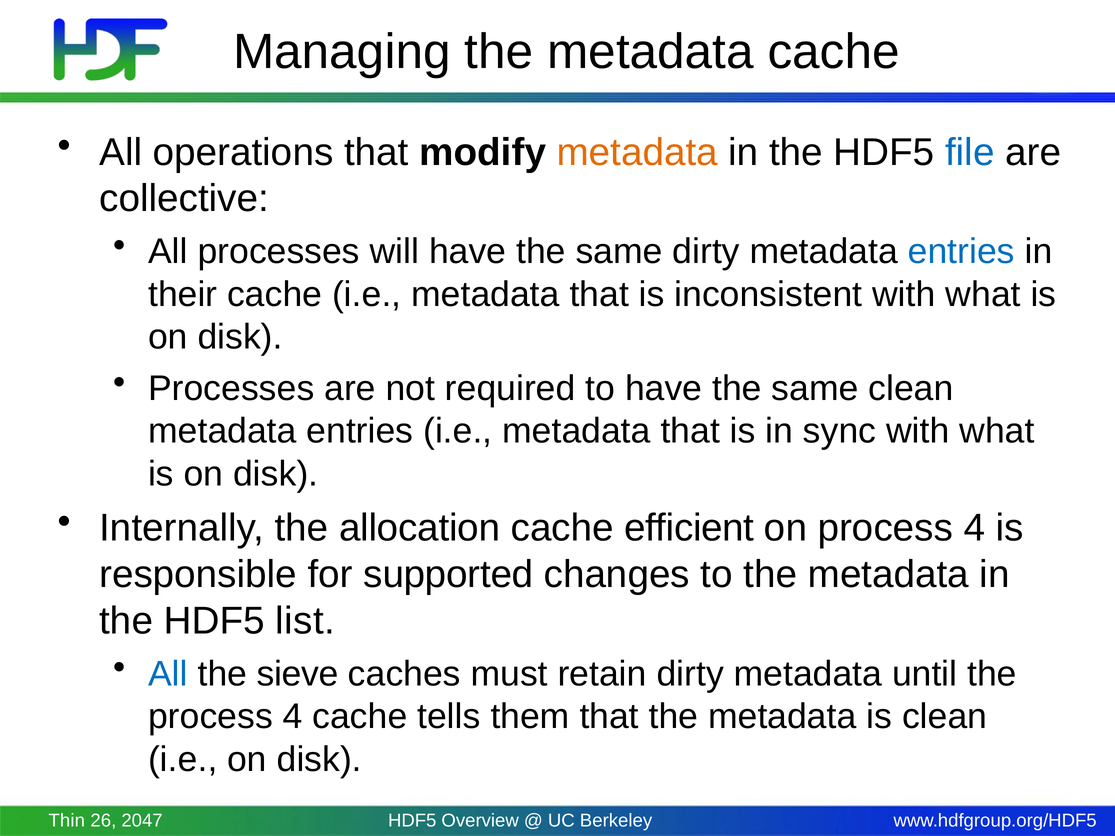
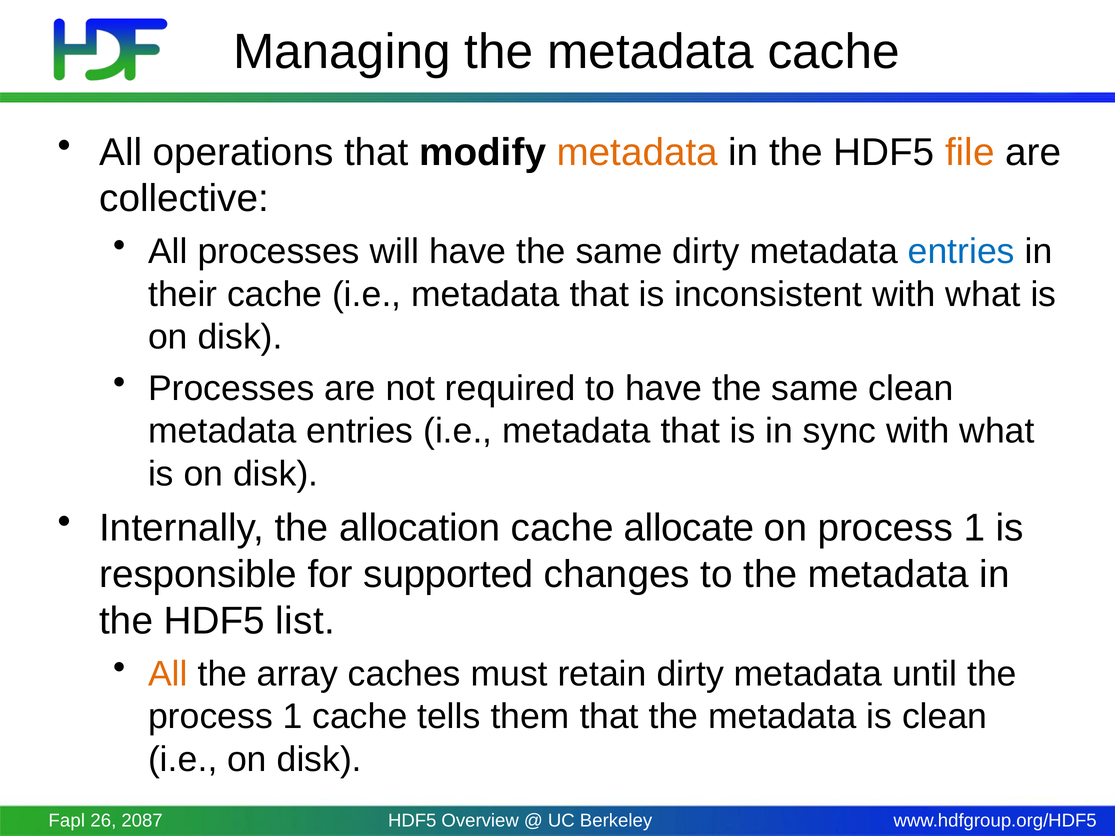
file colour: blue -> orange
efficient: efficient -> allocate
on process 4: 4 -> 1
All at (168, 674) colour: blue -> orange
sieve: sieve -> array
4 at (293, 717): 4 -> 1
Thin: Thin -> Fapl
2047: 2047 -> 2087
